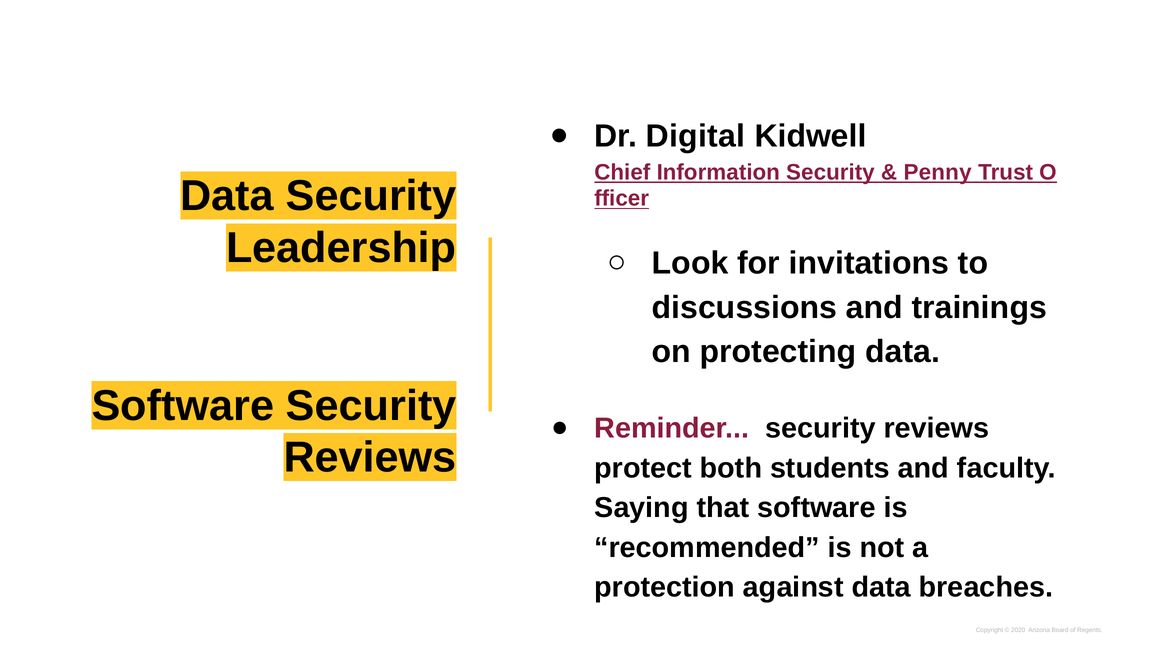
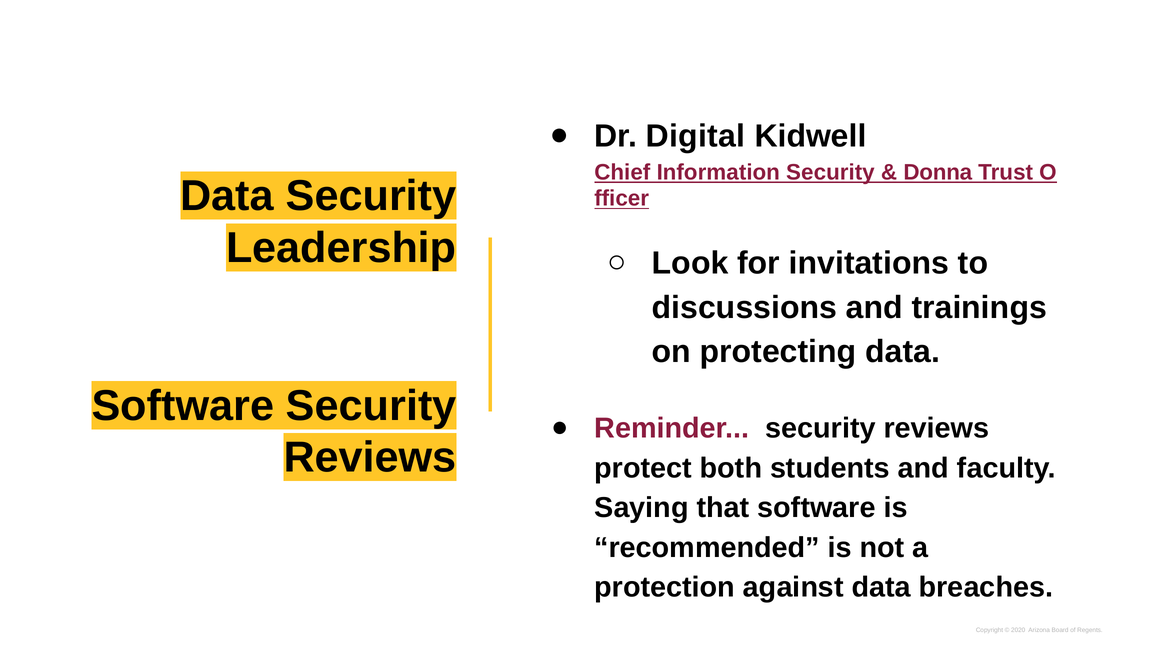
Penny: Penny -> Donna
